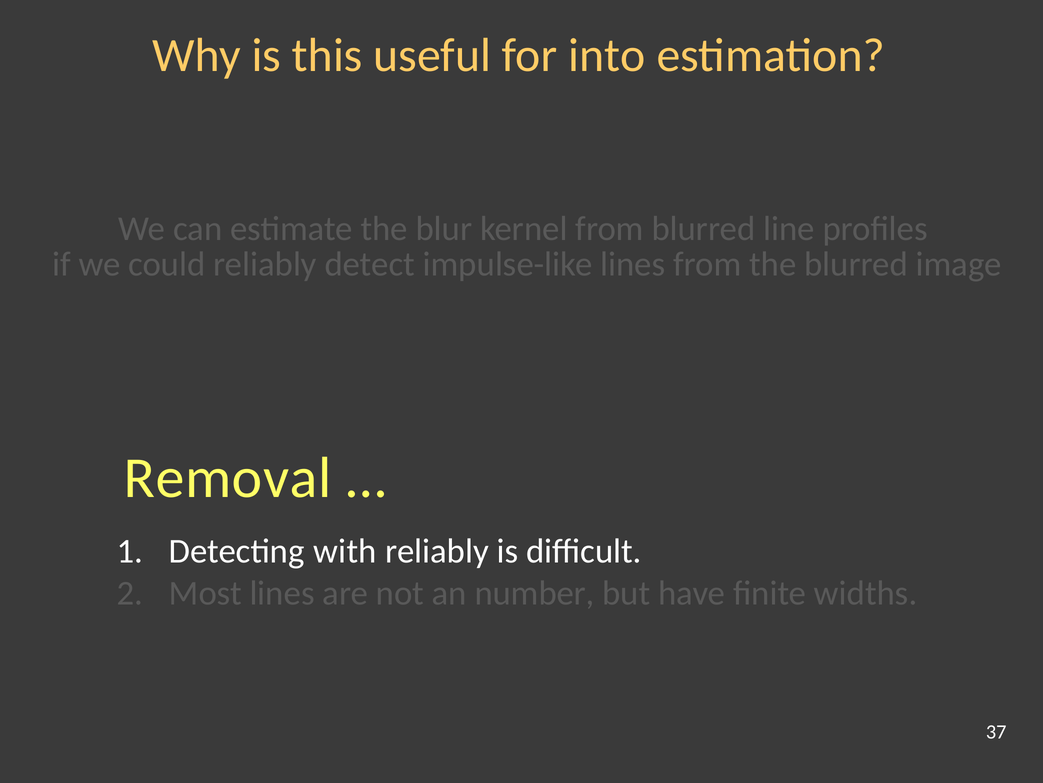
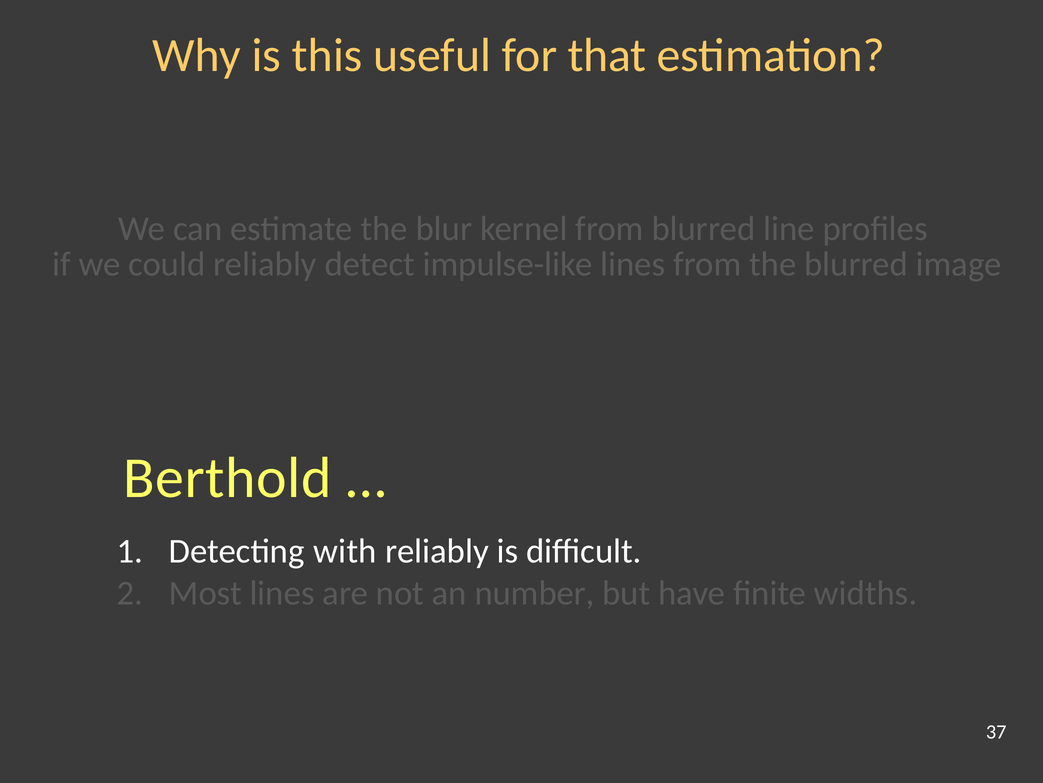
into: into -> that
Removal: Removal -> Berthold
